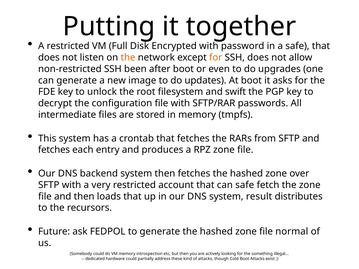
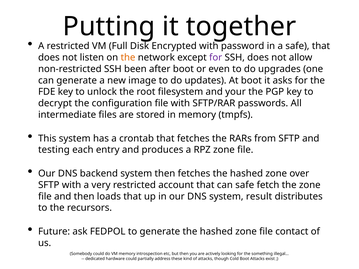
for at (216, 58) colour: orange -> purple
swift: swift -> your
fetches at (54, 150): fetches -> testing
normal: normal -> contact
